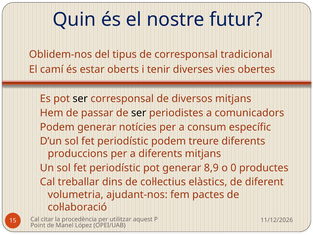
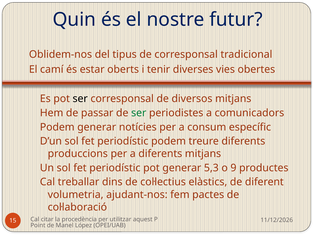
ser at (139, 113) colour: black -> green
8,9: 8,9 -> 5,3
0: 0 -> 9
